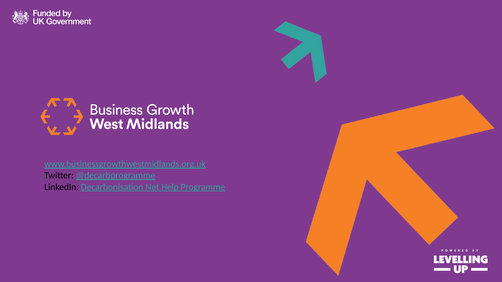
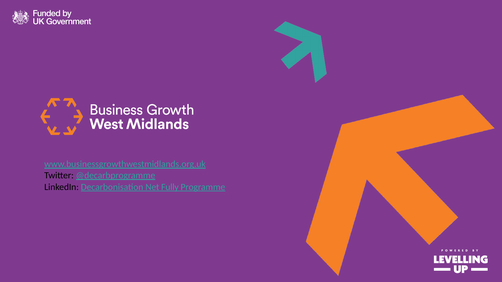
Help: Help -> Fully
